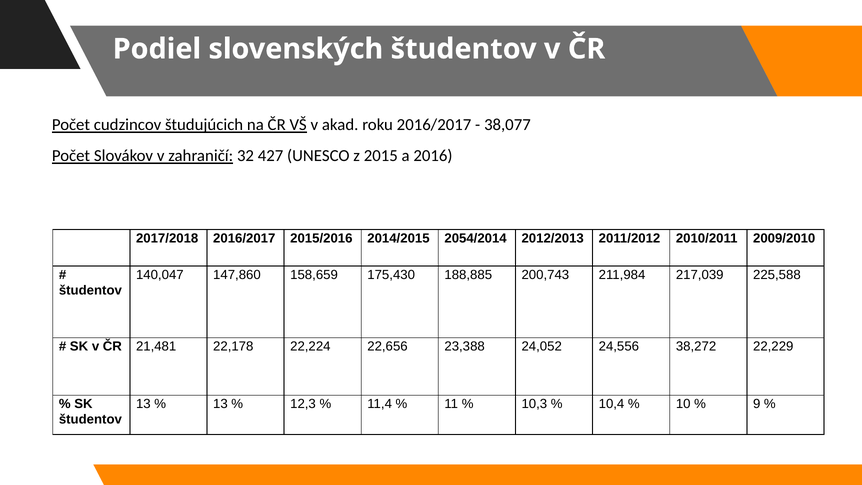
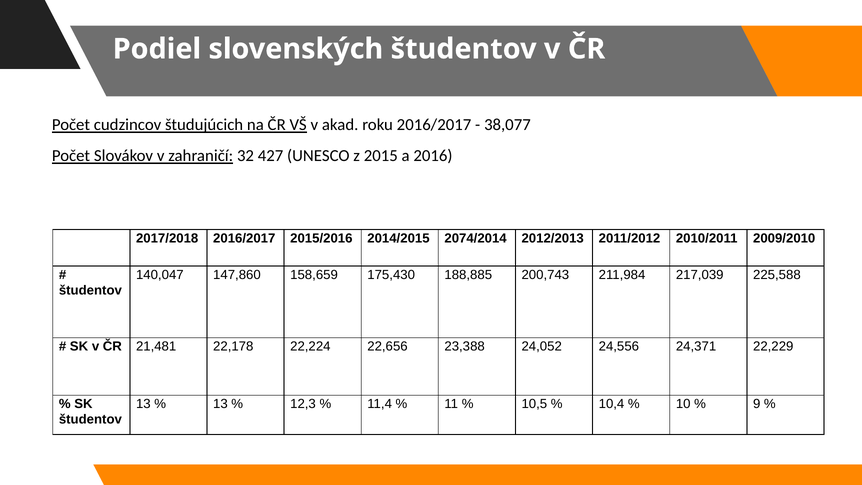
2054/2014: 2054/2014 -> 2074/2014
38,272: 38,272 -> 24,371
10,3: 10,3 -> 10,5
